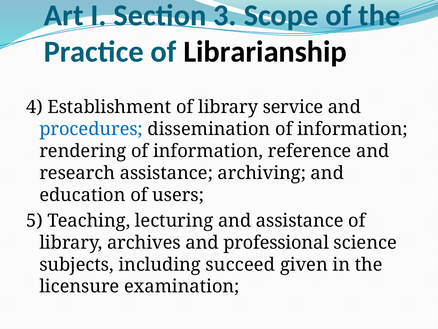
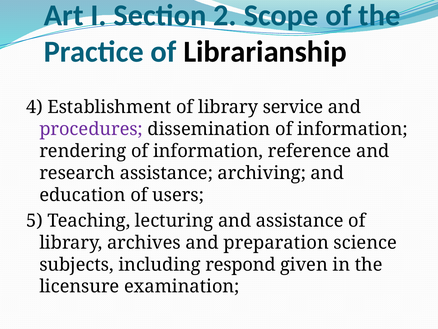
3: 3 -> 2
procedures colour: blue -> purple
professional: professional -> preparation
succeed: succeed -> respond
